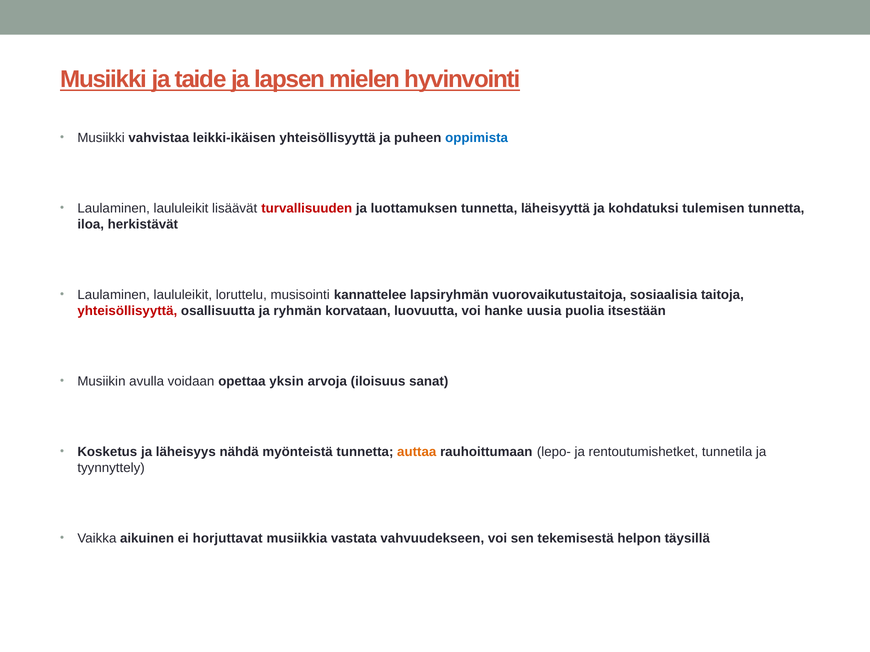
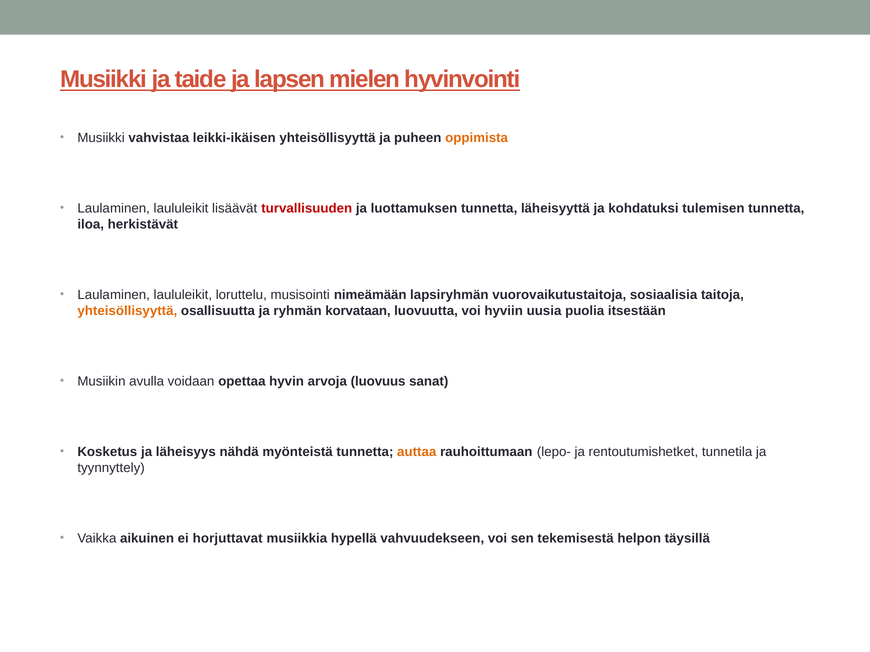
oppimista colour: blue -> orange
kannattelee: kannattelee -> nimeämään
yhteisöllisyyttä at (127, 311) colour: red -> orange
hanke: hanke -> hyviin
yksin: yksin -> hyvin
iloisuus: iloisuus -> luovuus
vastata: vastata -> hypellä
